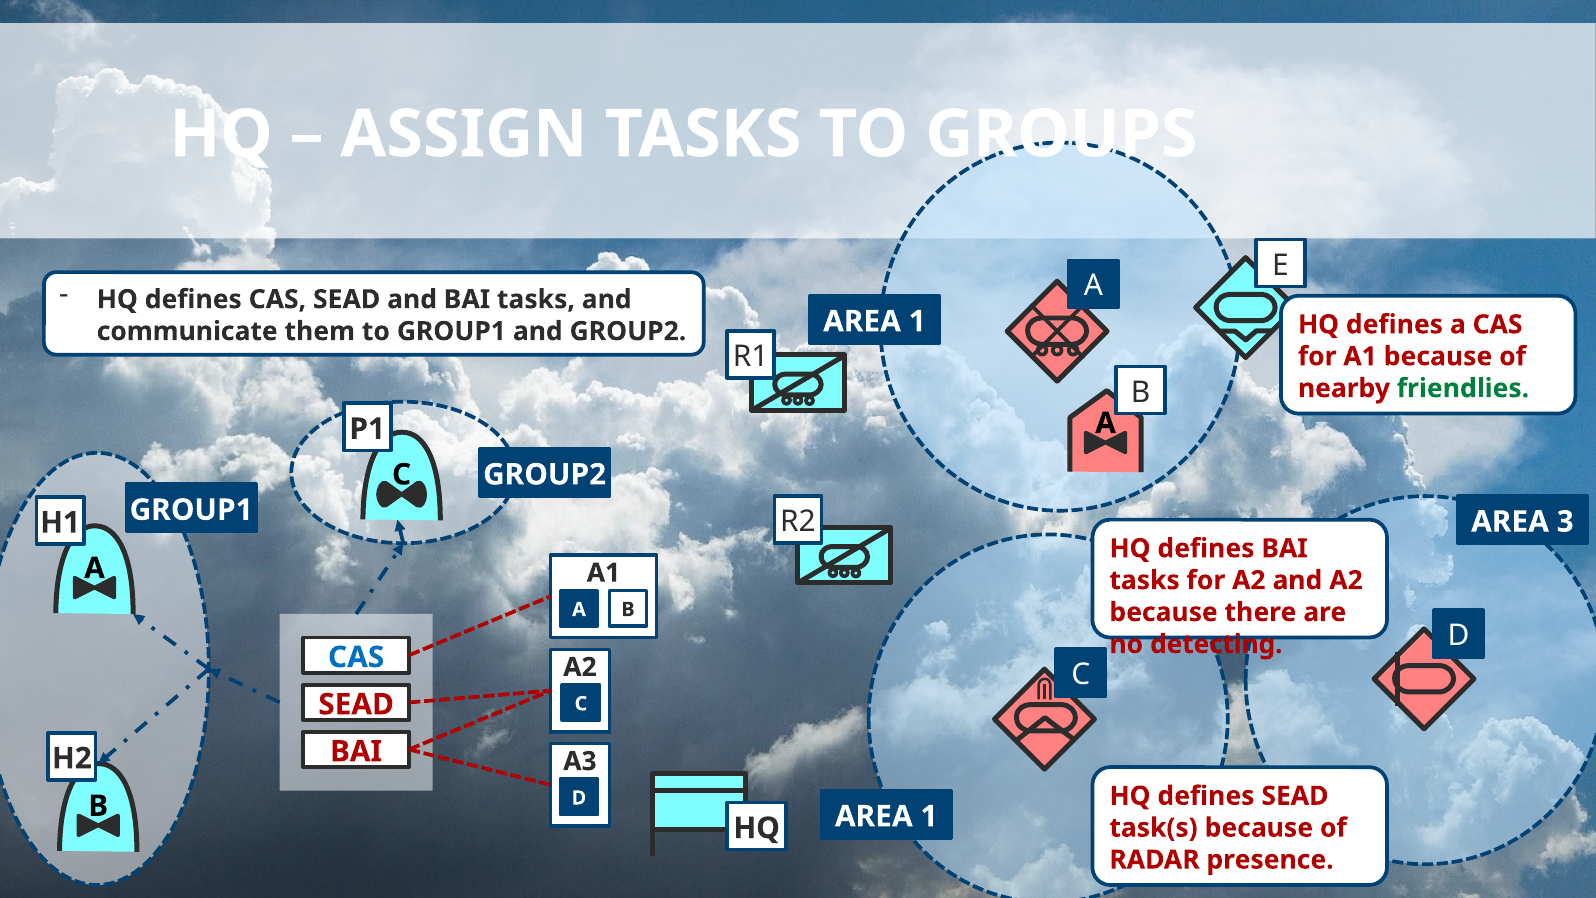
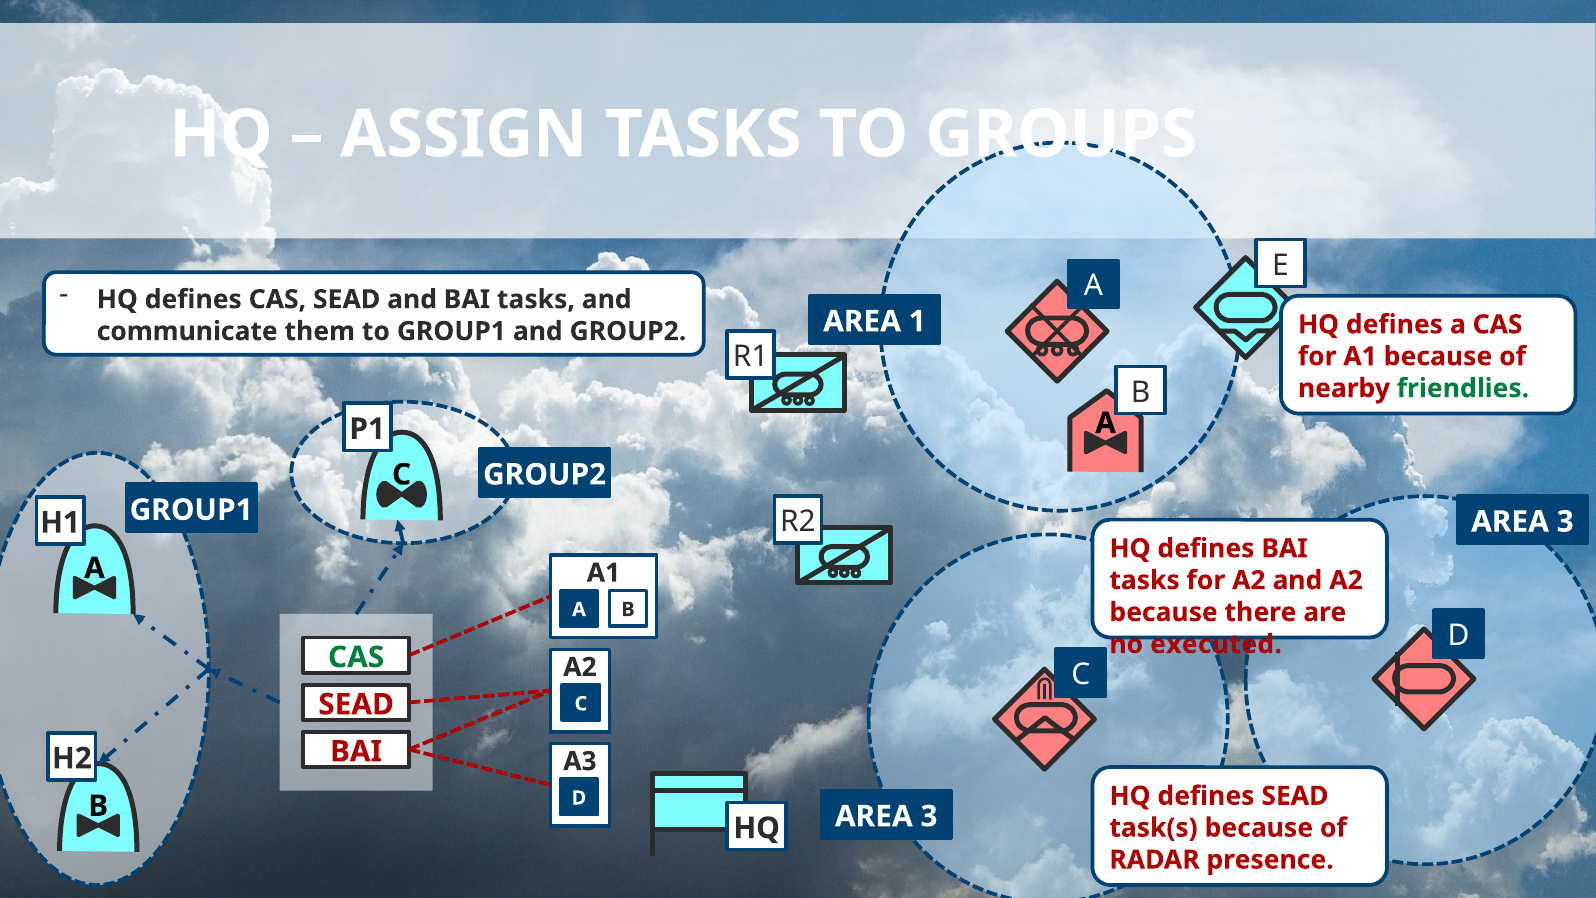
detecting: detecting -> executed
CAS at (356, 657) colour: blue -> green
1 at (929, 816): 1 -> 3
